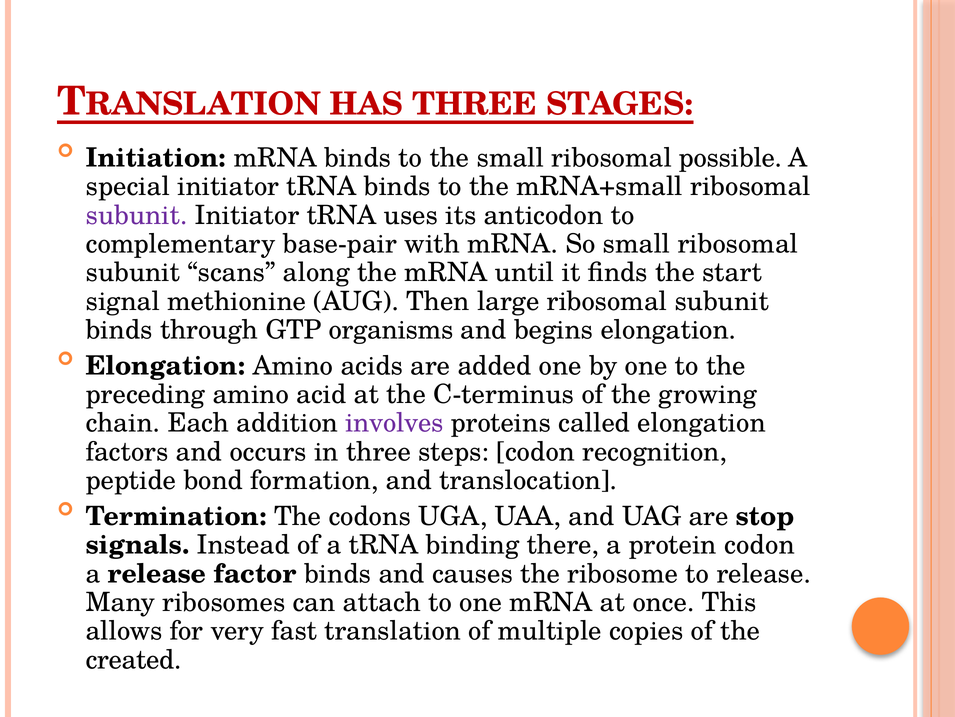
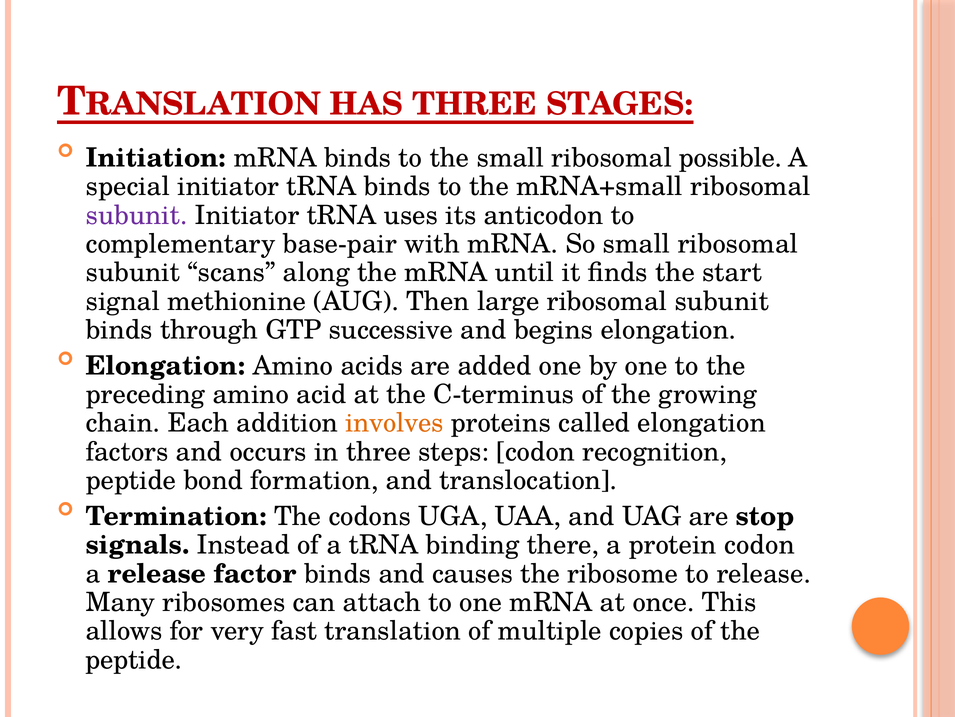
organisms: organisms -> successive
involves colour: purple -> orange
created at (134, 659): created -> peptide
